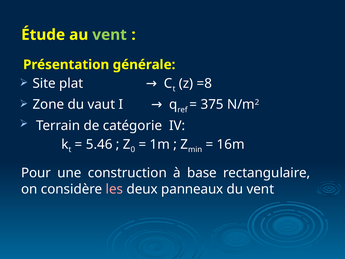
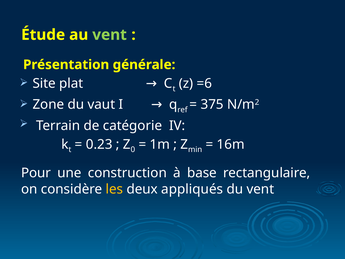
=8: =8 -> =6
5.46: 5.46 -> 0.23
les colour: pink -> yellow
panneaux: panneaux -> appliqués
